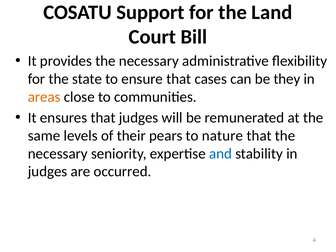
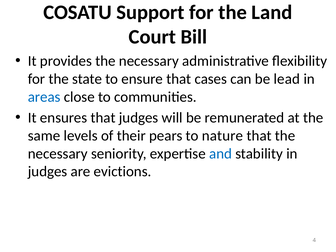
they: they -> lead
areas colour: orange -> blue
occurred: occurred -> evictions
